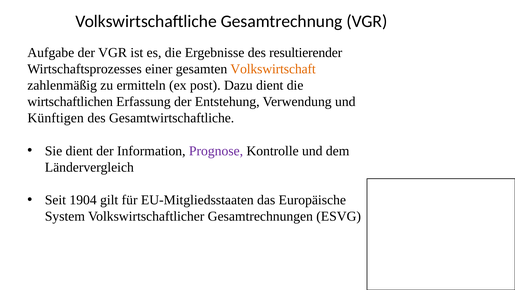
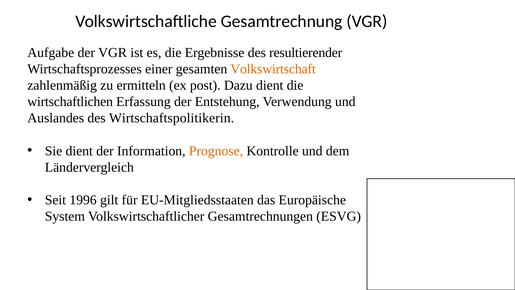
Künftigen: Künftigen -> Auslandes
Gesamtwirtschaftliche: Gesamtwirtschaftliche -> Wirtschaftspolitikerin
Prognose colour: purple -> orange
1904: 1904 -> 1996
